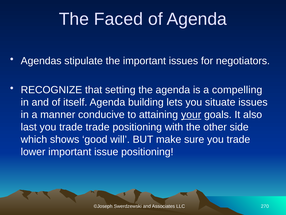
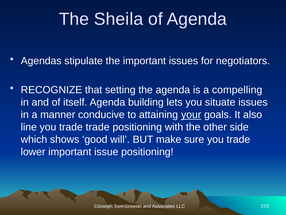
Faced: Faced -> Sheila
last: last -> line
